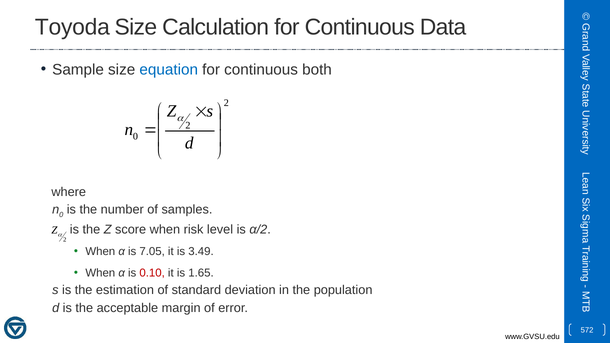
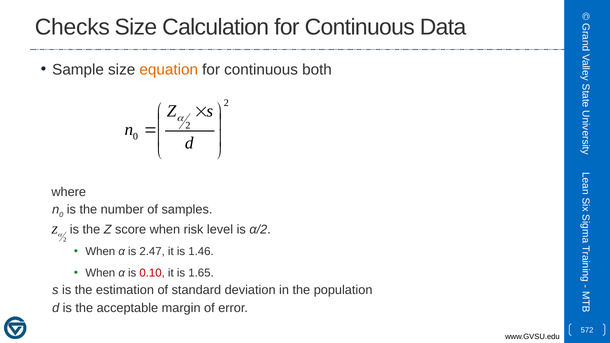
Toyoda: Toyoda -> Checks
equation colour: blue -> orange
7.05: 7.05 -> 2.47
3.49: 3.49 -> 1.46
